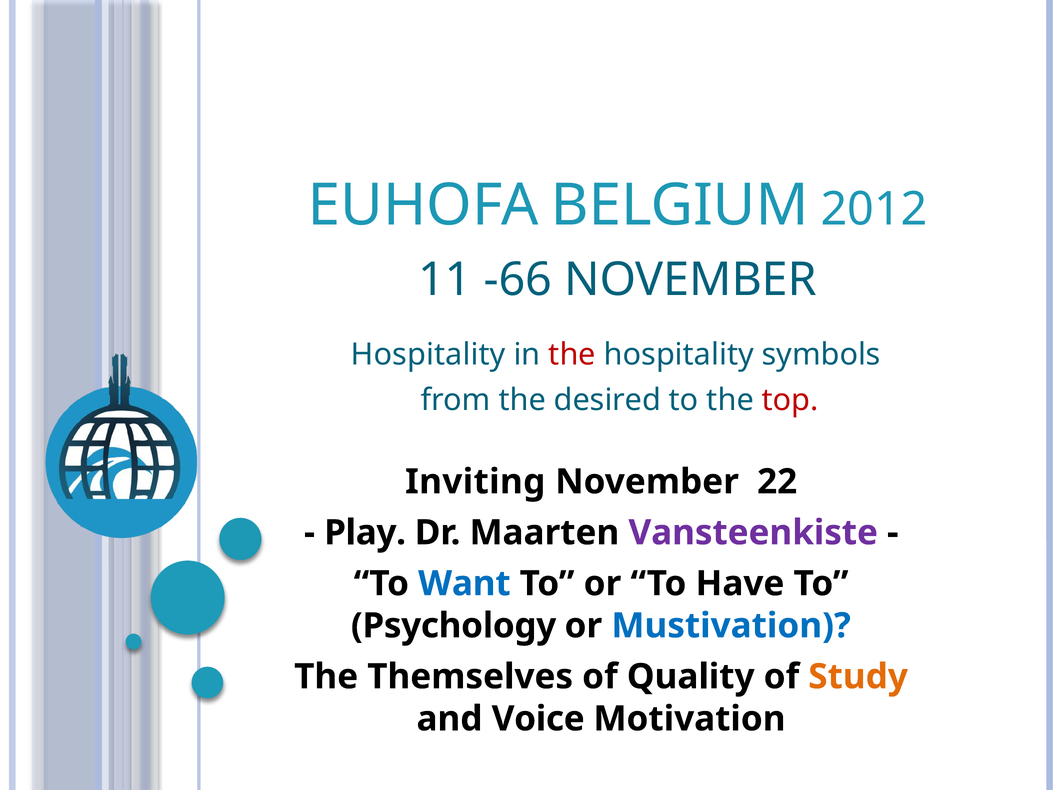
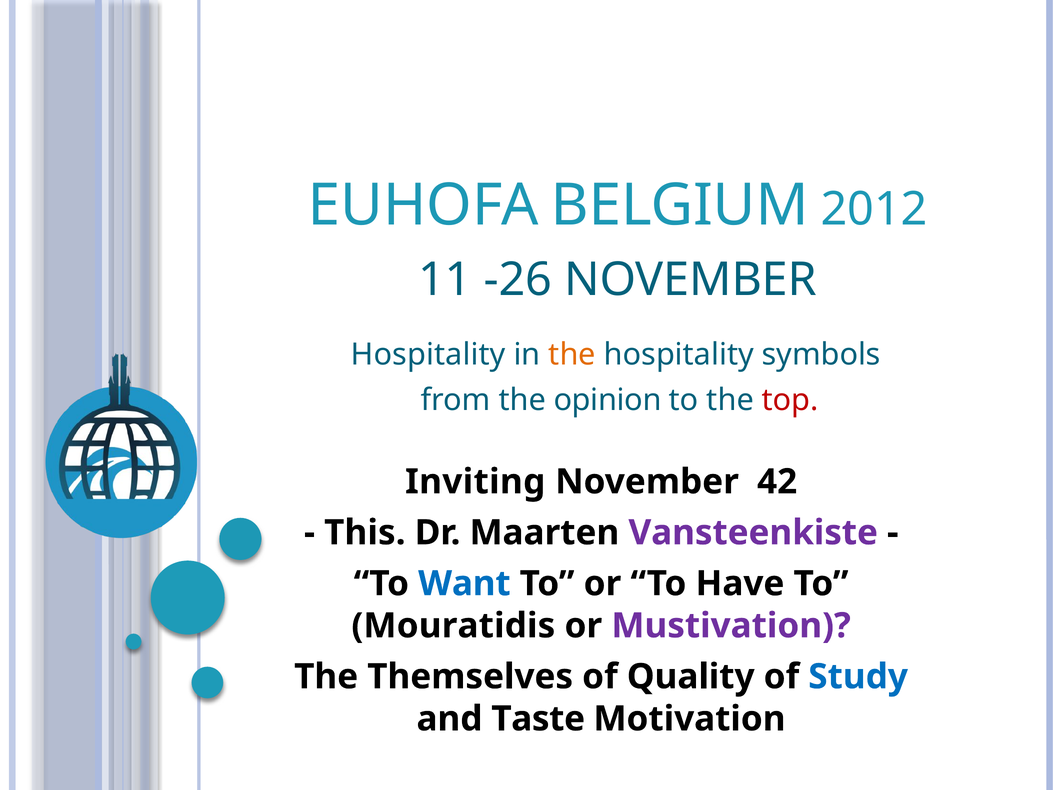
-66: -66 -> -26
the at (572, 354) colour: red -> orange
desired: desired -> opinion
22: 22 -> 42
Play: Play -> This
Psychology: Psychology -> Mouratidis
Mustivation colour: blue -> purple
Study colour: orange -> blue
Voice: Voice -> Taste
